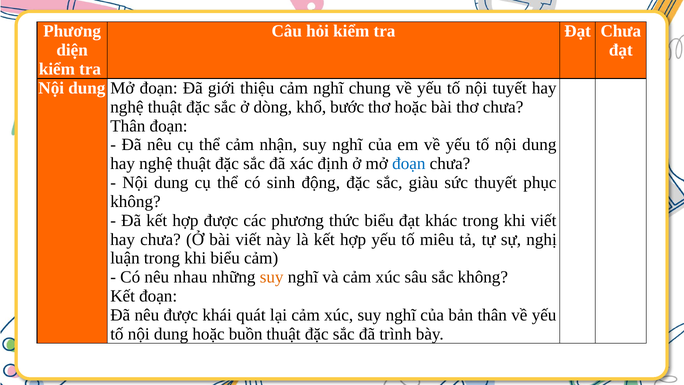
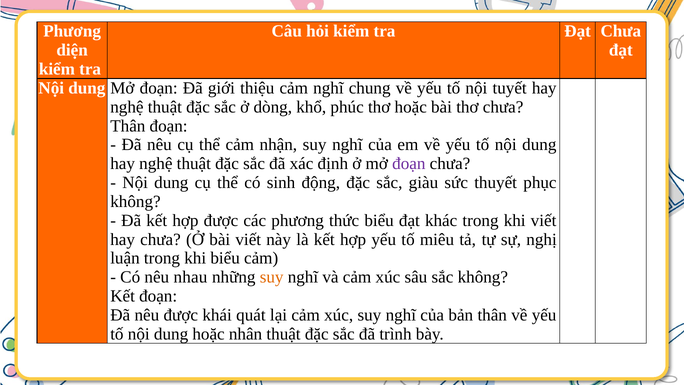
bước: bước -> phúc
đoạn at (409, 164) colour: blue -> purple
buồn: buồn -> nhân
